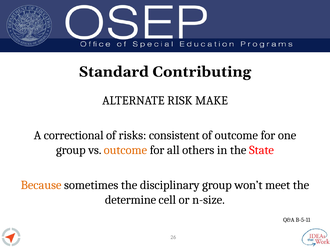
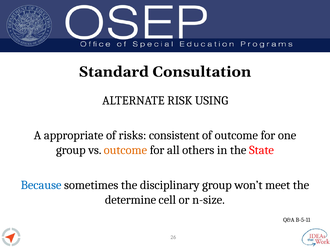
Contributing: Contributing -> Consultation
MAKE: MAKE -> USING
correctional: correctional -> appropriate
Because colour: orange -> blue
